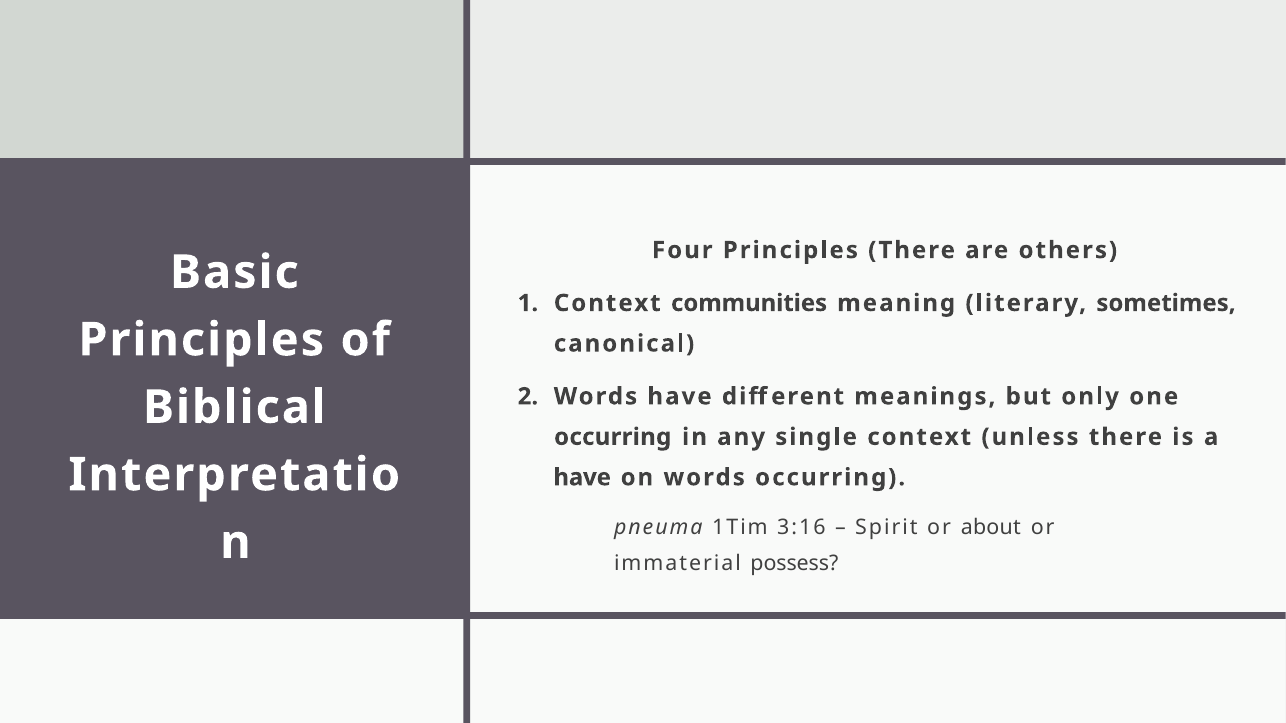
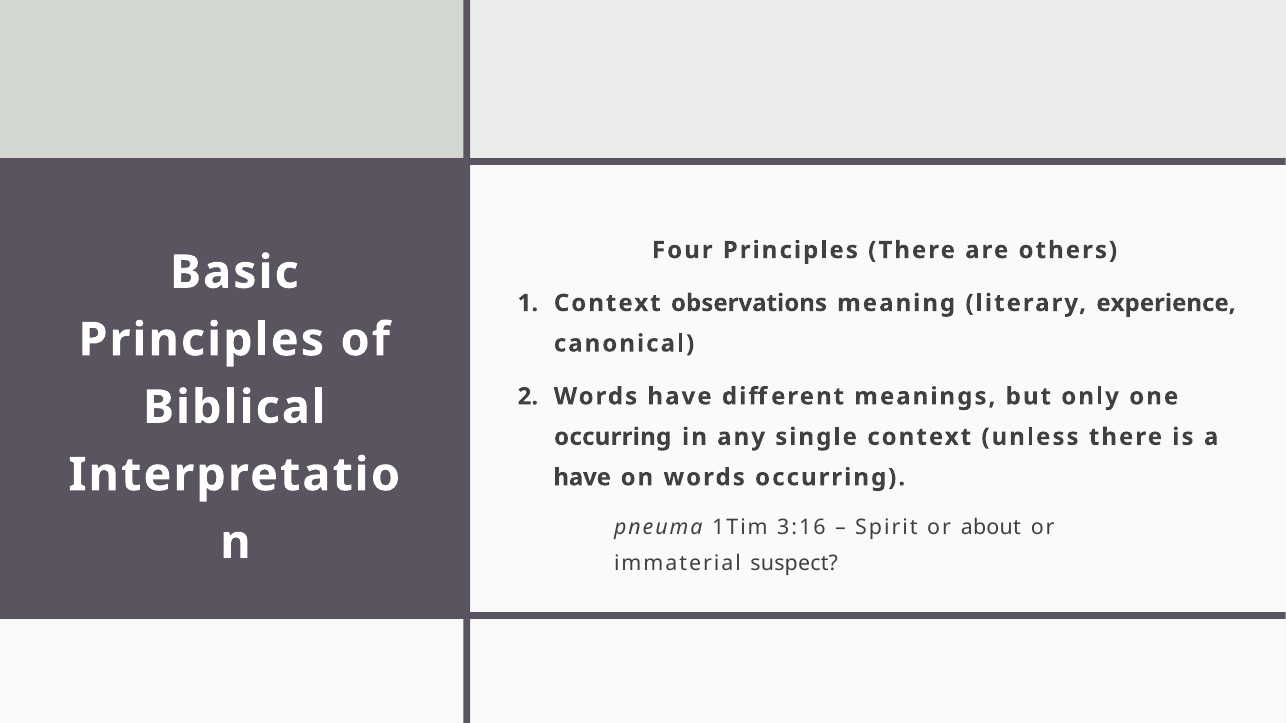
communities: communities -> observations
sometimes: sometimes -> experience
possess: possess -> suspect
